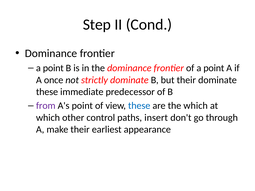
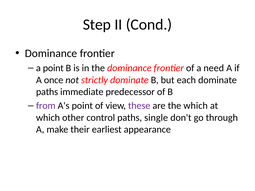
of a point: point -> need
but their: their -> each
these at (47, 92): these -> paths
these at (139, 106) colour: blue -> purple
insert: insert -> single
